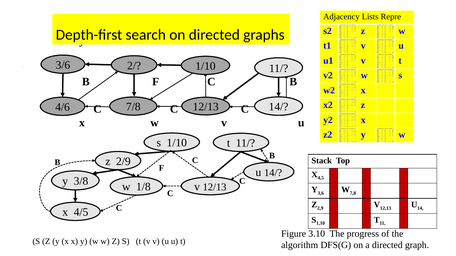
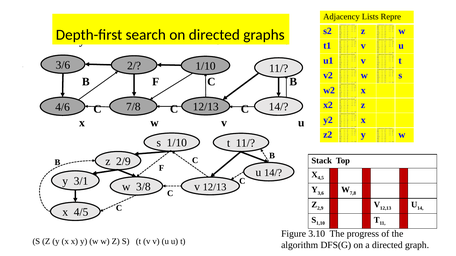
3/8: 3/8 -> 3/1
1/8: 1/8 -> 3/8
